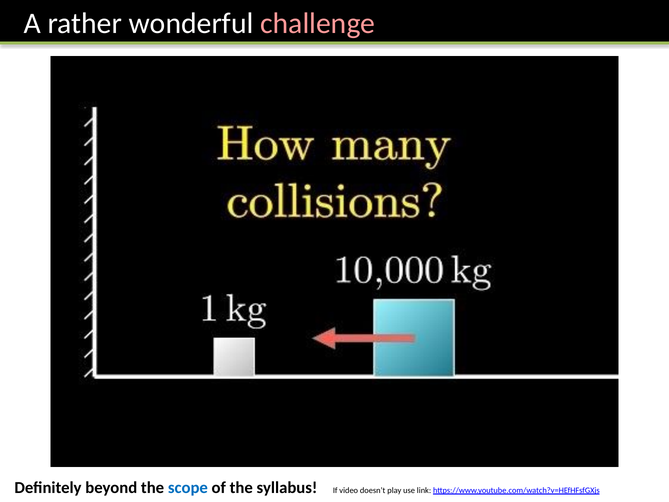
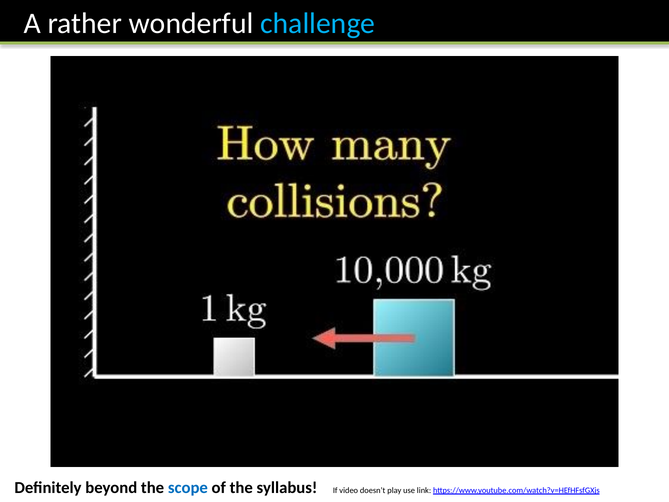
challenge colour: pink -> light blue
